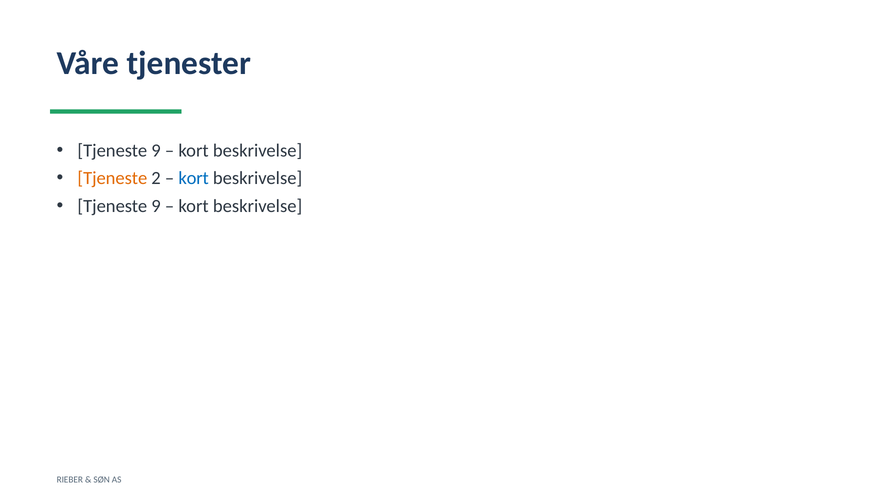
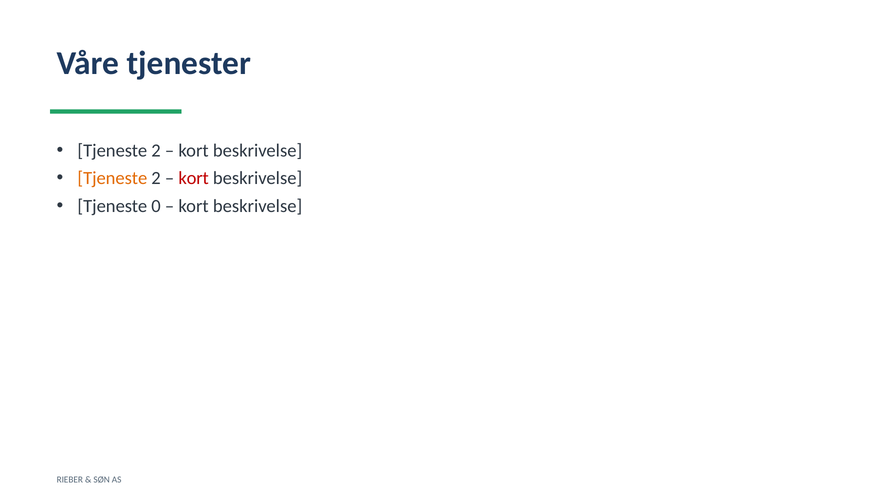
9 at (156, 151): 9 -> 2
kort at (194, 179) colour: blue -> red
9 at (156, 206): 9 -> 0
